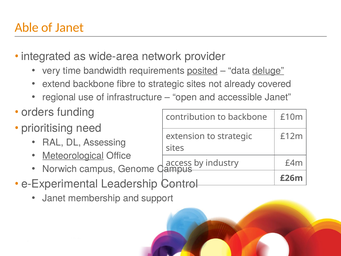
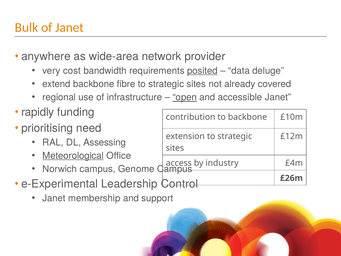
Able: Able -> Bulk
integrated: integrated -> anywhere
time: time -> cost
deluge underline: present -> none
open underline: none -> present
orders: orders -> rapidly
